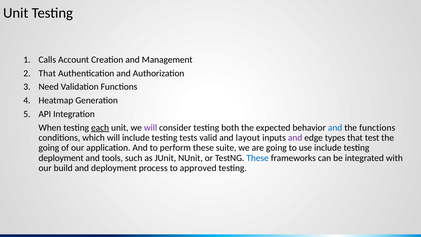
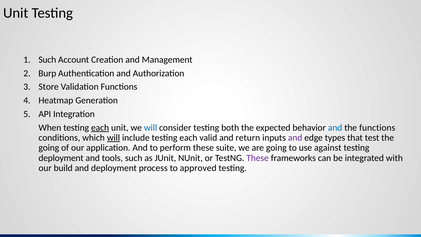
Calls at (47, 60): Calls -> Such
That at (47, 73): That -> Burp
Need: Need -> Store
will at (151, 128) colour: purple -> blue
will at (113, 138) underline: none -> present
include testing tests: tests -> each
layout: layout -> return
use include: include -> against
These at (258, 158) colour: blue -> purple
